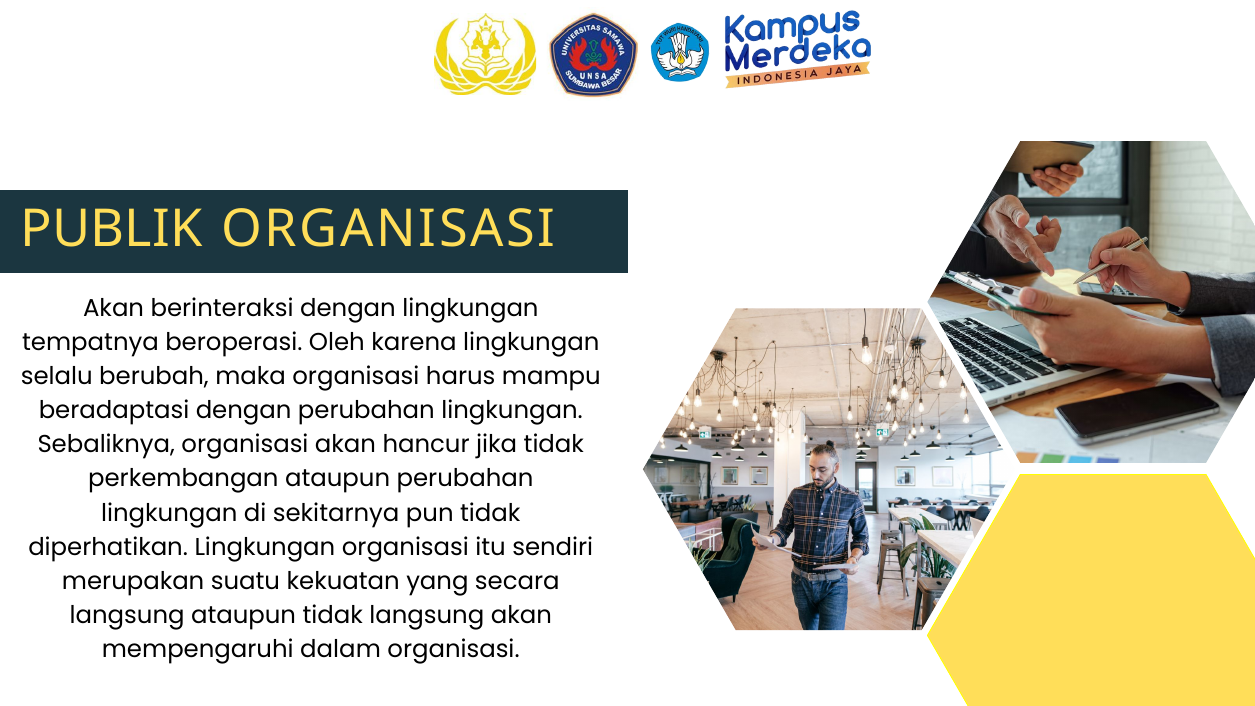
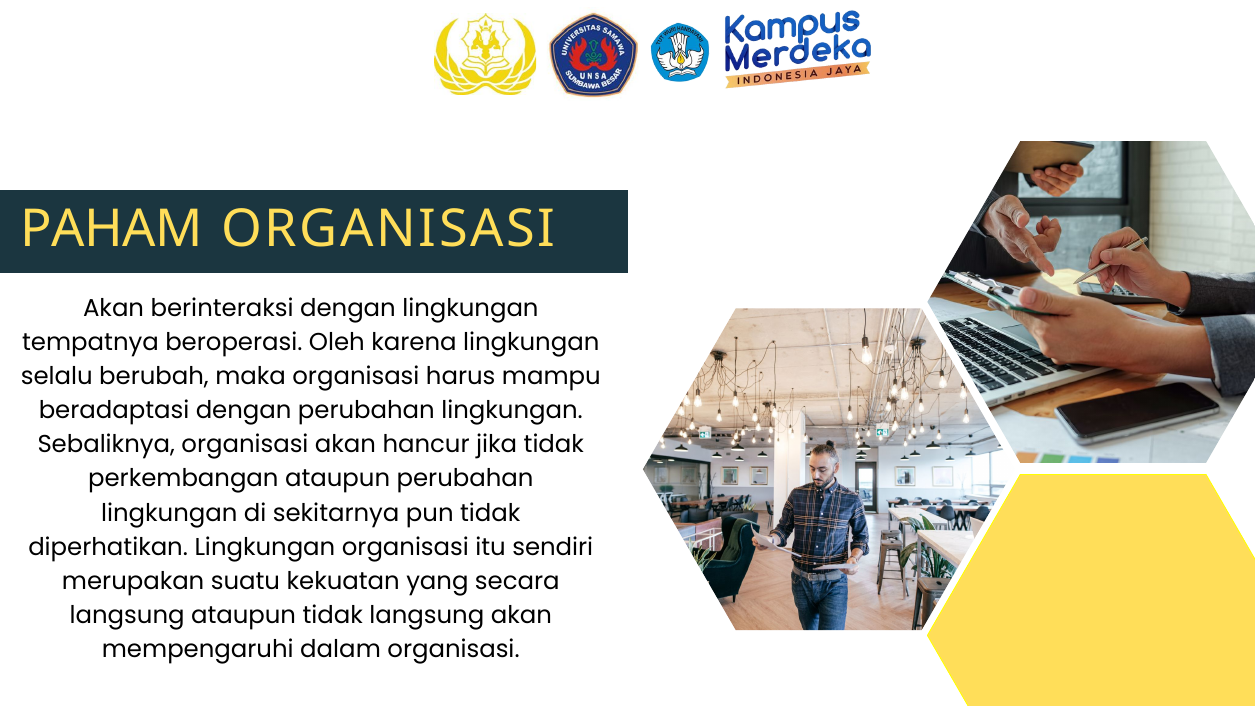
PUBLIK: PUBLIK -> PAHAM
